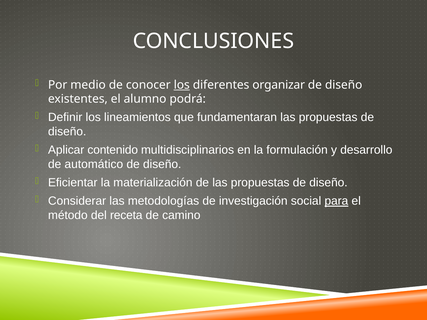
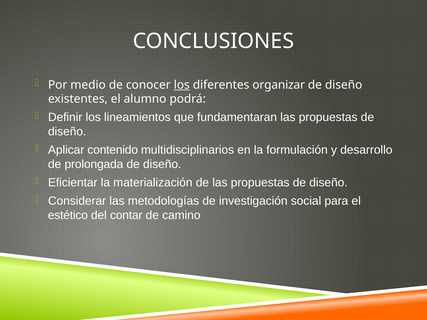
automático: automático -> prolongada
para underline: present -> none
método: método -> estético
receta: receta -> contar
